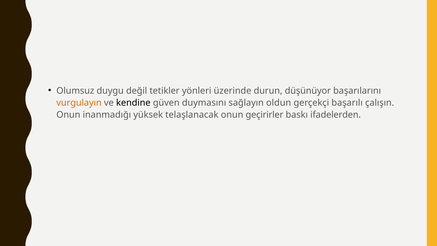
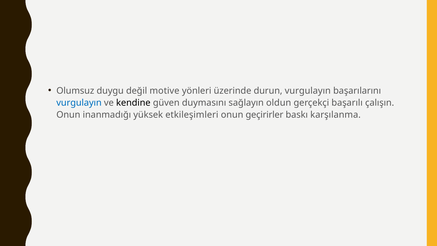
tetikler: tetikler -> motive
durun düşünüyor: düşünüyor -> vurgulayın
vurgulayın at (79, 103) colour: orange -> blue
telaşlanacak: telaşlanacak -> etkileşimleri
ifadelerden: ifadelerden -> karşılanma
